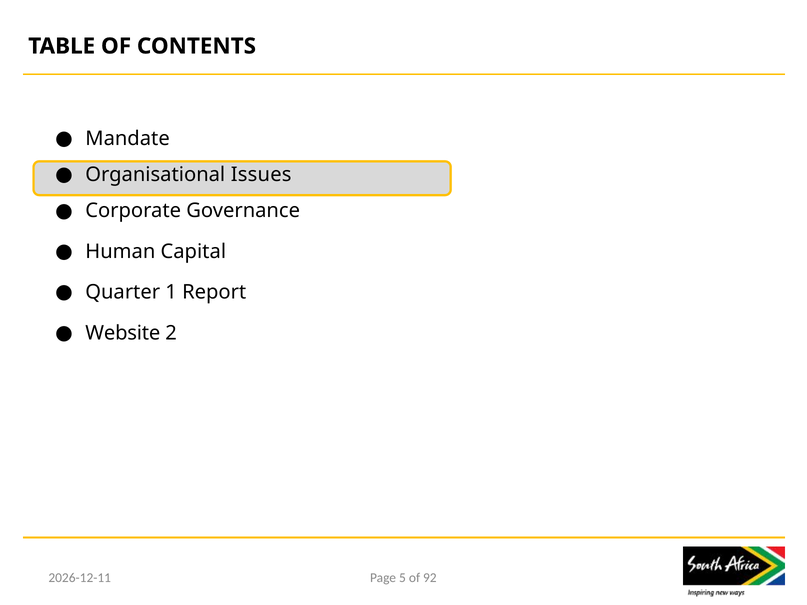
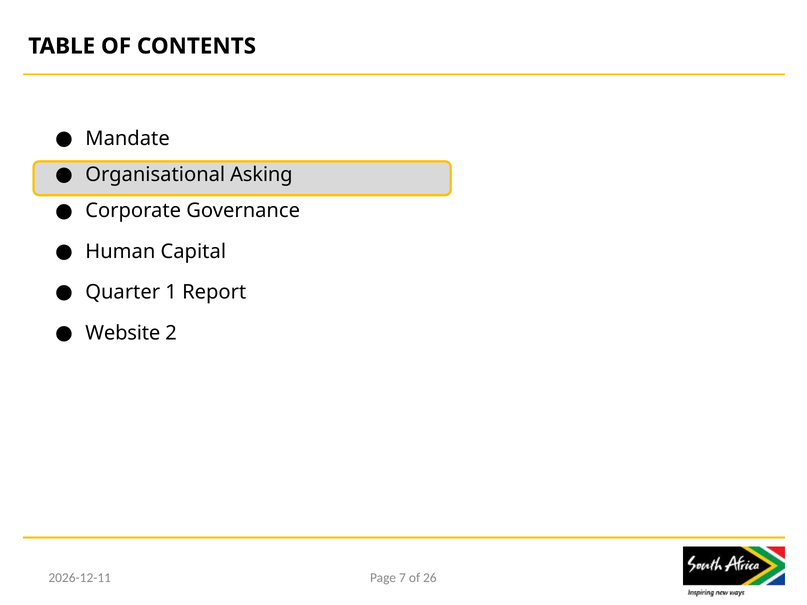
Issues: Issues -> Asking
5: 5 -> 7
92: 92 -> 26
